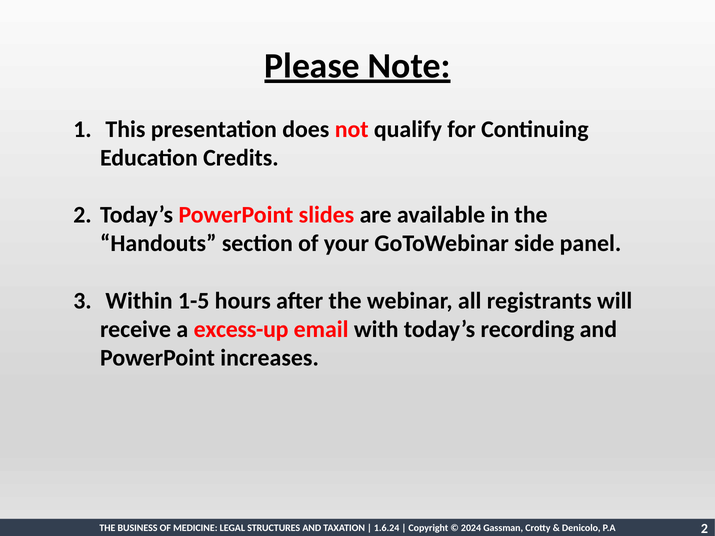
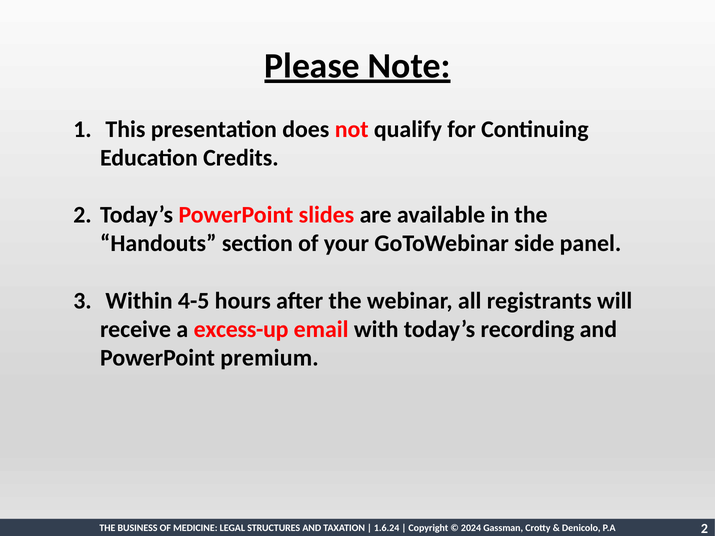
1-5: 1-5 -> 4-5
increases: increases -> premium
